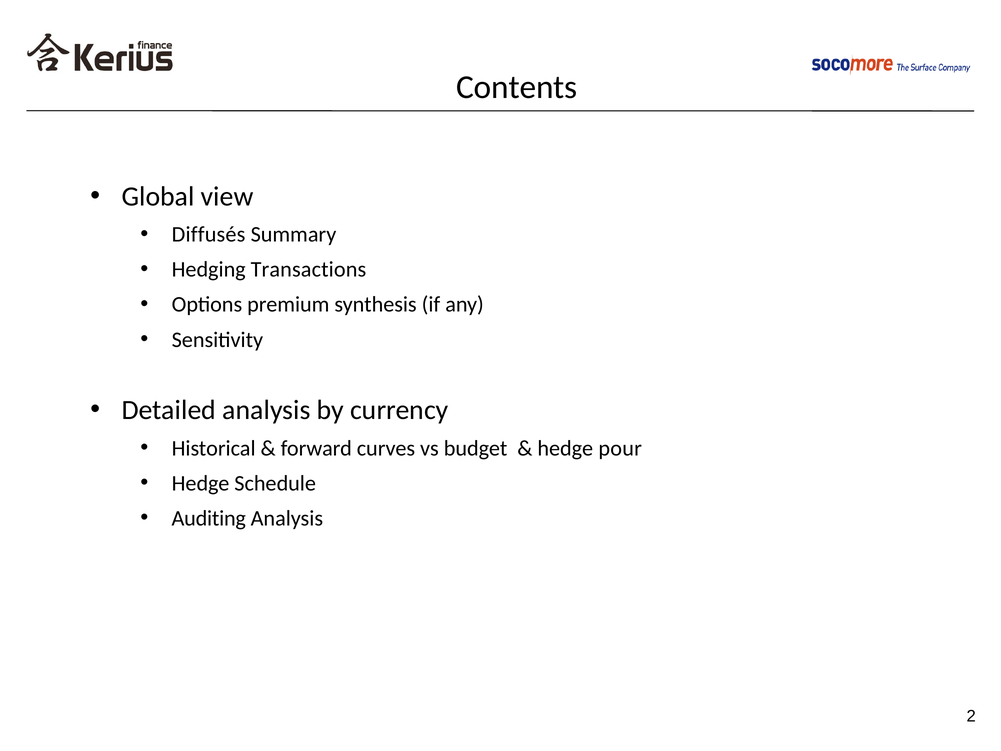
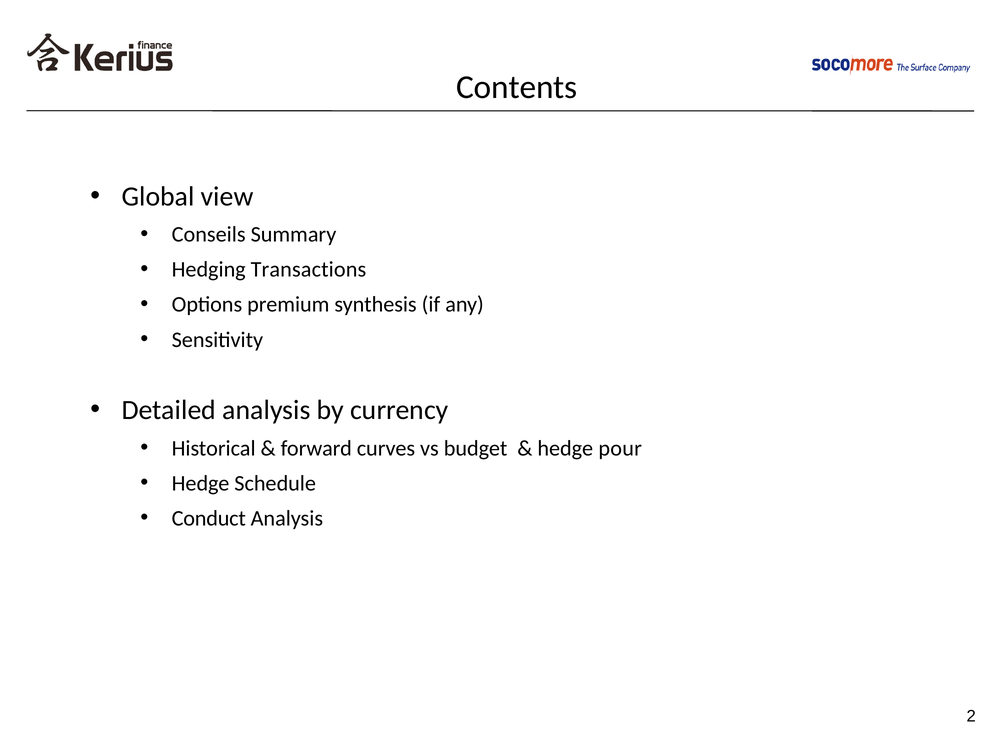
Diffusés: Diffusés -> Conseils
Auditing: Auditing -> Conduct
